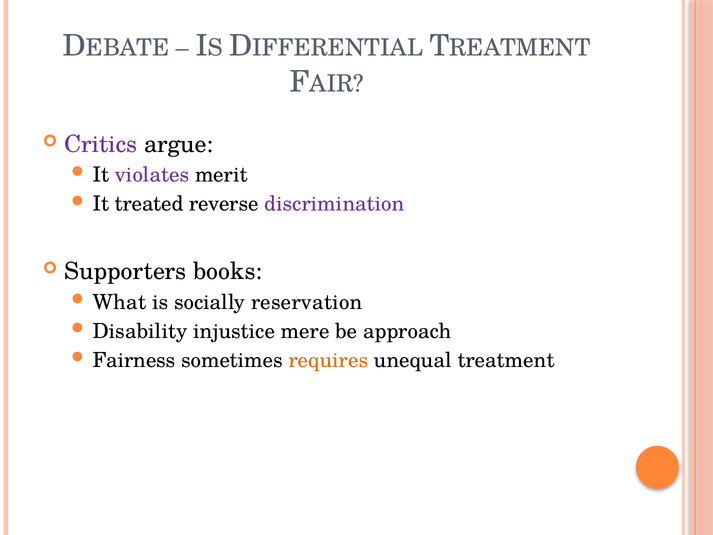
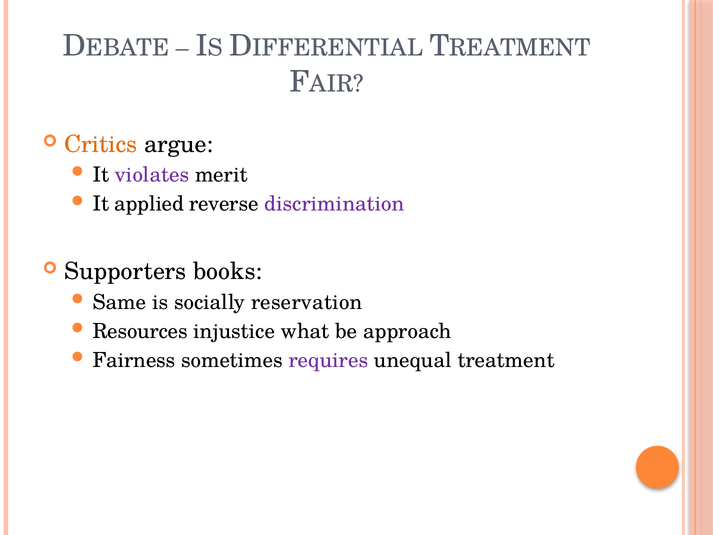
Critics colour: purple -> orange
treated: treated -> applied
What: What -> Same
Disability: Disability -> Resources
mere: mere -> what
requires colour: orange -> purple
